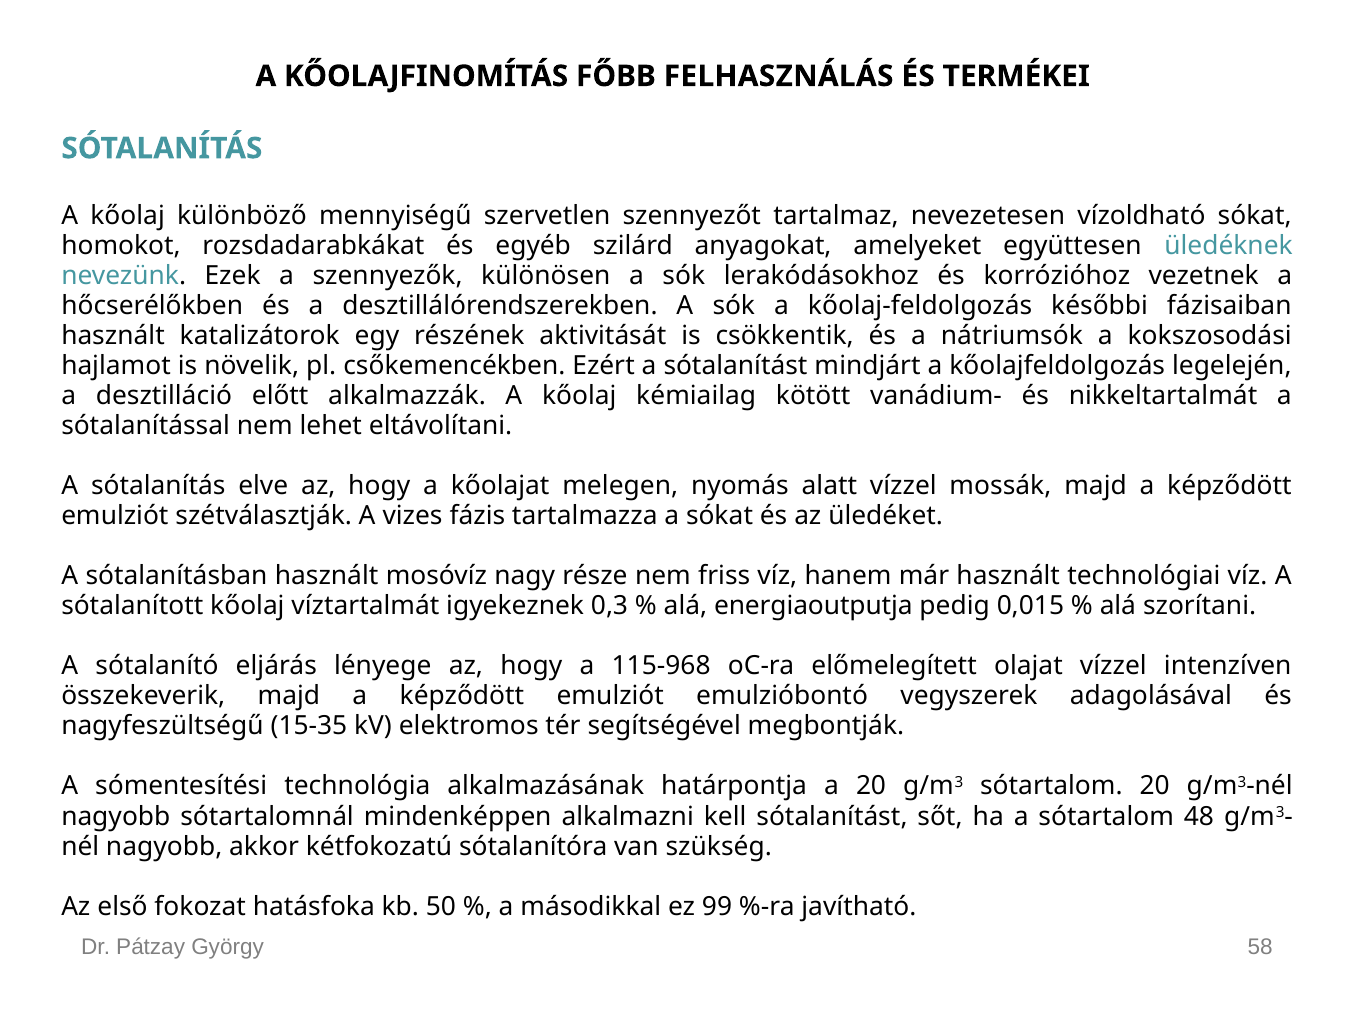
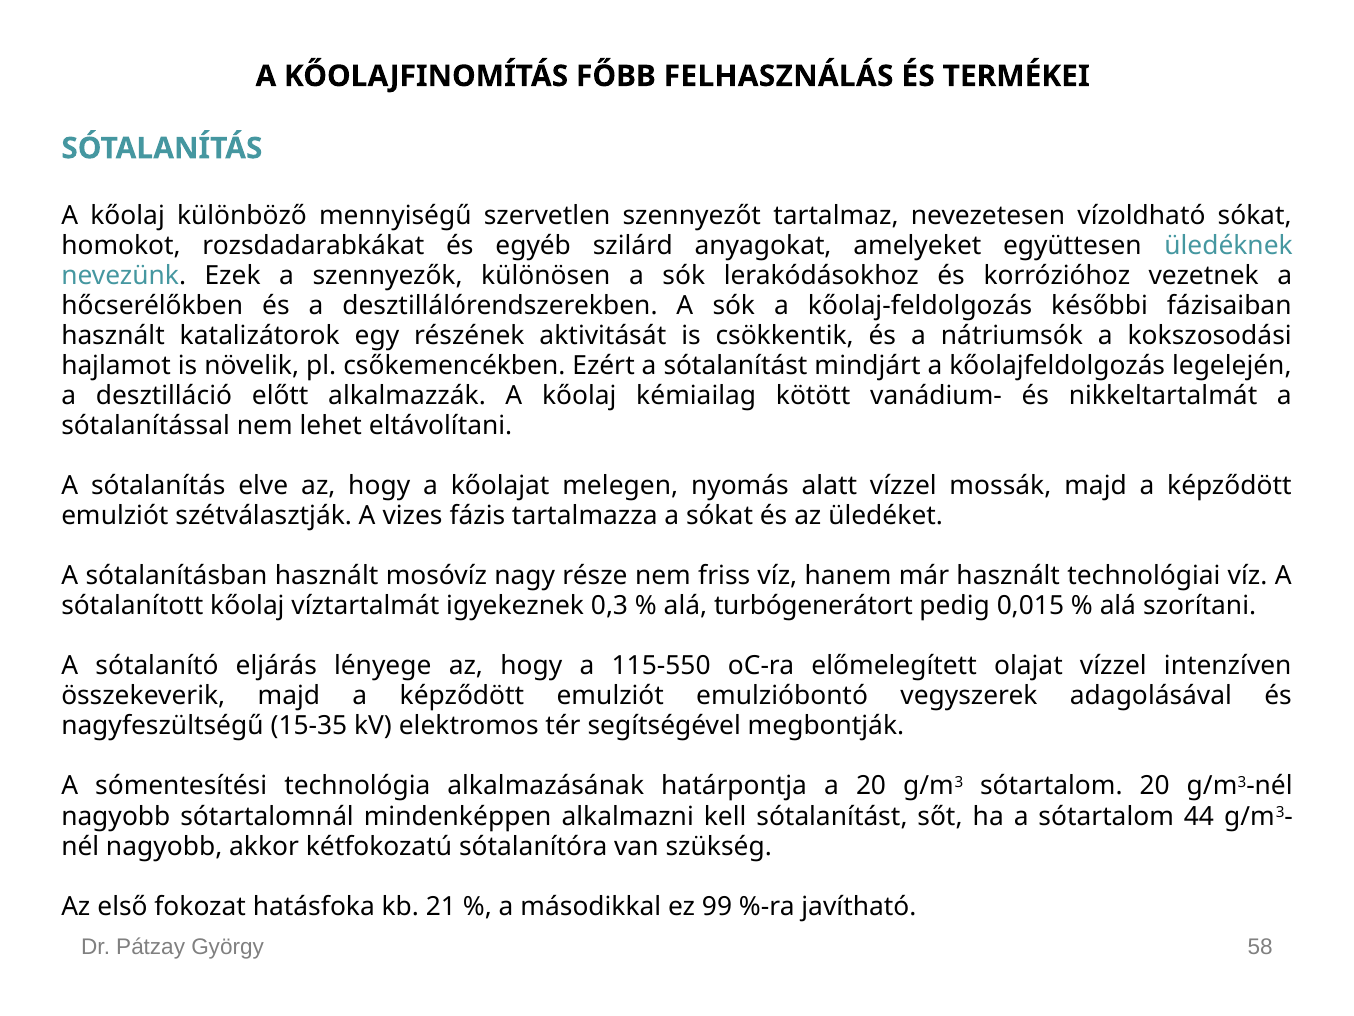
energiaoutputja: energiaoutputja -> turbógenerátort
115-968: 115-968 -> 115-550
48: 48 -> 44
50: 50 -> 21
